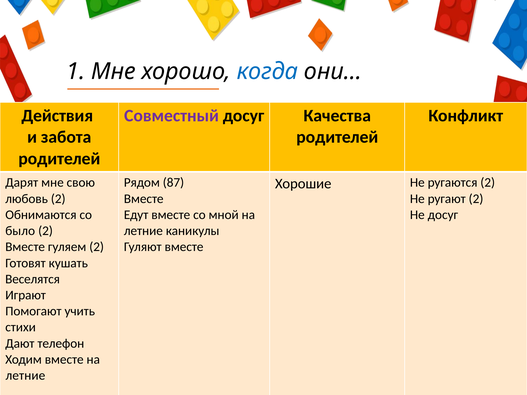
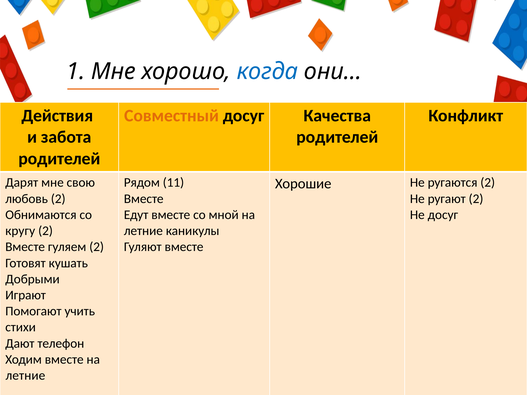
Совместный colour: purple -> orange
87: 87 -> 11
было: было -> кругу
Веселятся: Веселятся -> Добрыми
